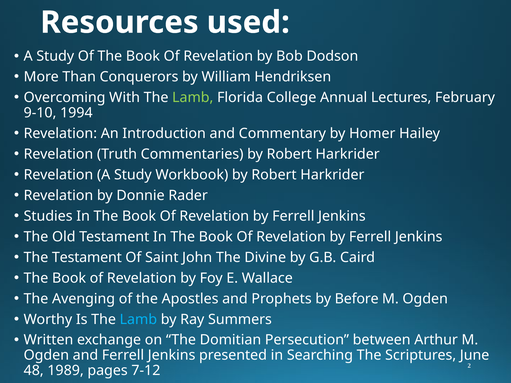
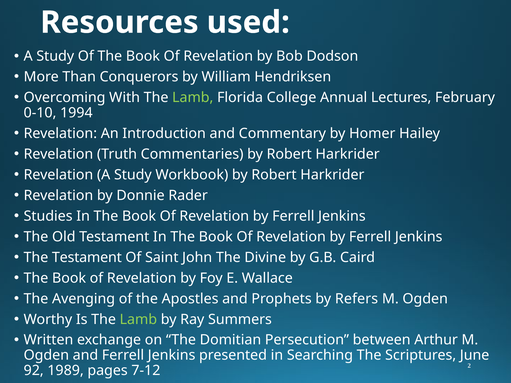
9-10: 9-10 -> 0-10
Before: Before -> Refers
Lamb at (138, 320) colour: light blue -> light green
48: 48 -> 92
